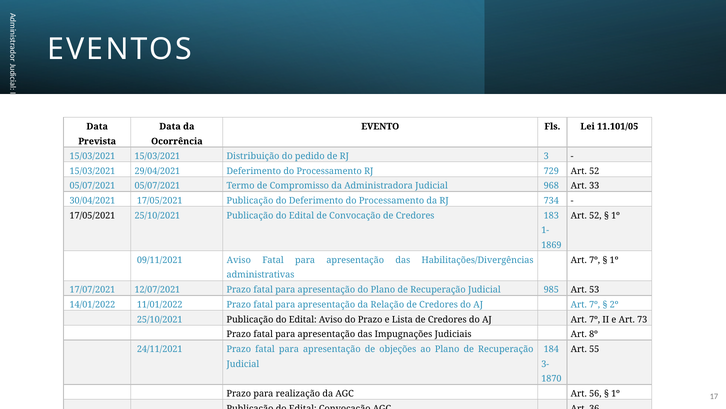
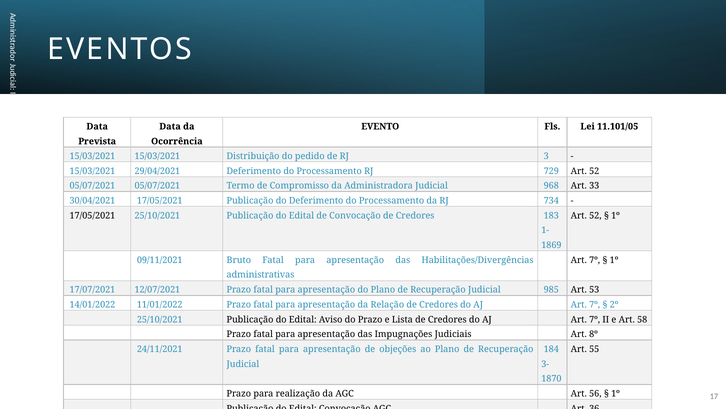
09/11/2021 Aviso: Aviso -> Bruto
73: 73 -> 58
